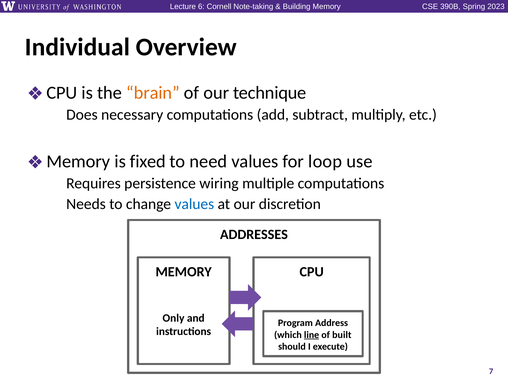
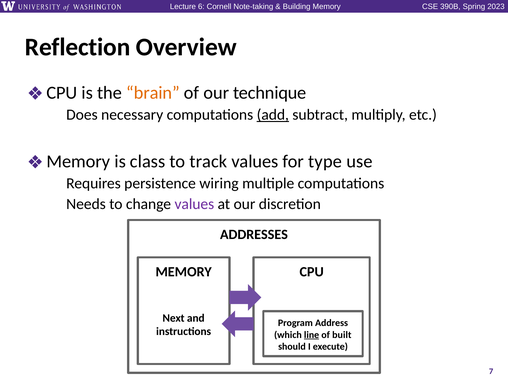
Individual: Individual -> Reflection
add underline: none -> present
fixed: fixed -> class
need: need -> track
loop: loop -> type
values at (194, 204) colour: blue -> purple
Only: Only -> Next
